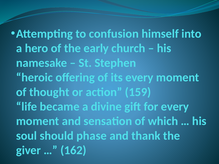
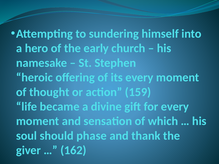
confusion: confusion -> sundering
